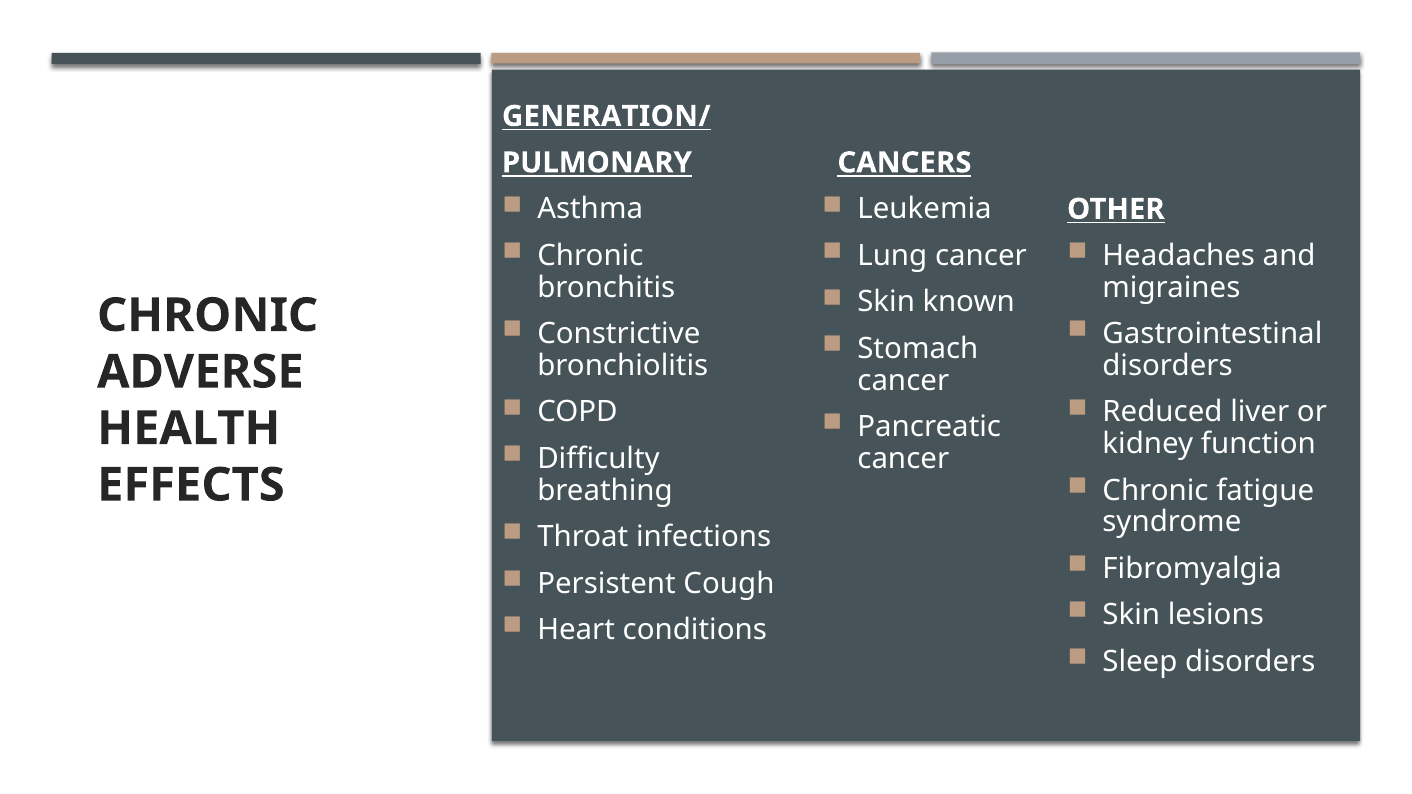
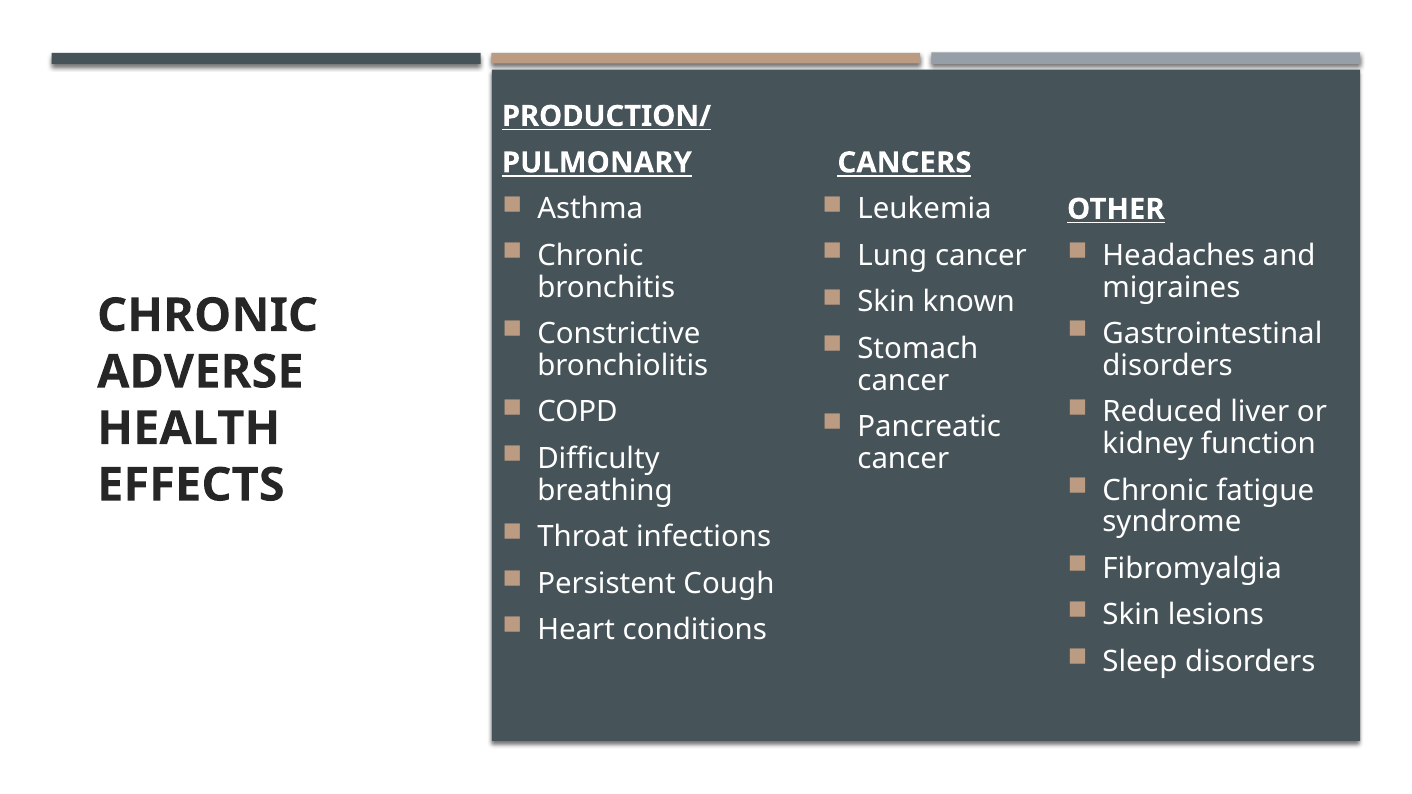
GENERATION/: GENERATION/ -> PRODUCTION/
